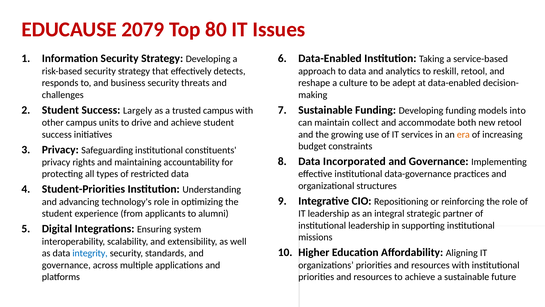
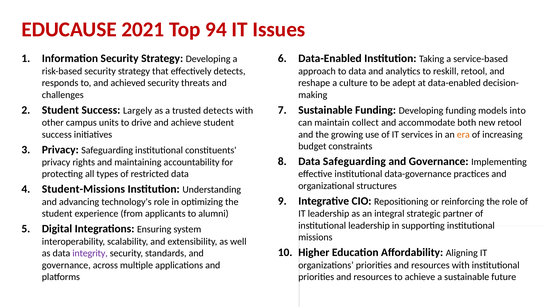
2079: 2079 -> 2021
80: 80 -> 94
business: business -> achieved
trusted campus: campus -> detects
Data Incorporated: Incorporated -> Safeguarding
Student-Priorities: Student-Priorities -> Student-Missions
integrity colour: blue -> purple
